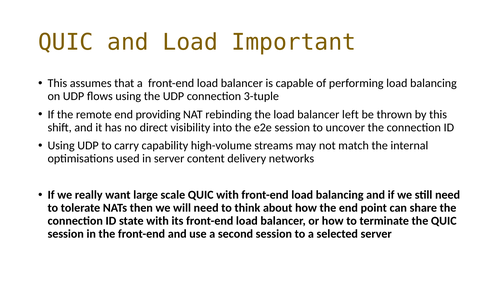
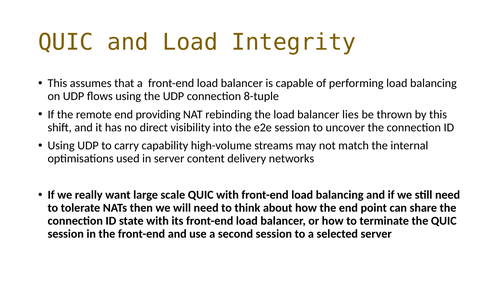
Important: Important -> Integrity
3-tuple: 3-tuple -> 8-tuple
left: left -> lies
